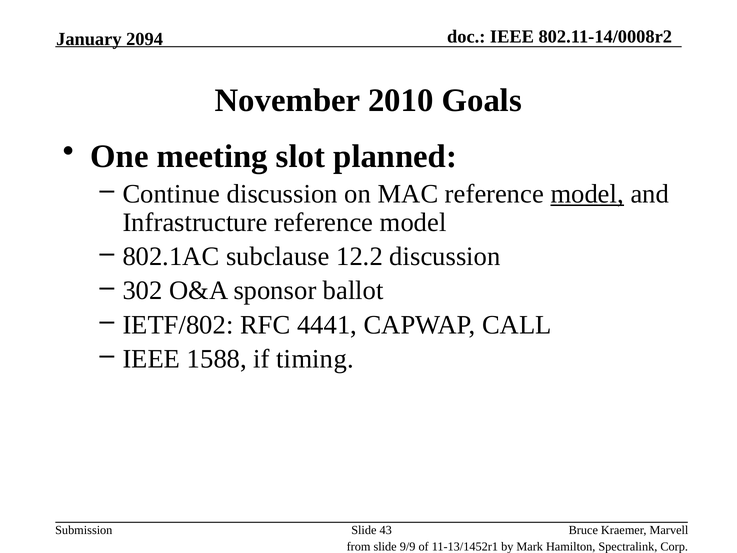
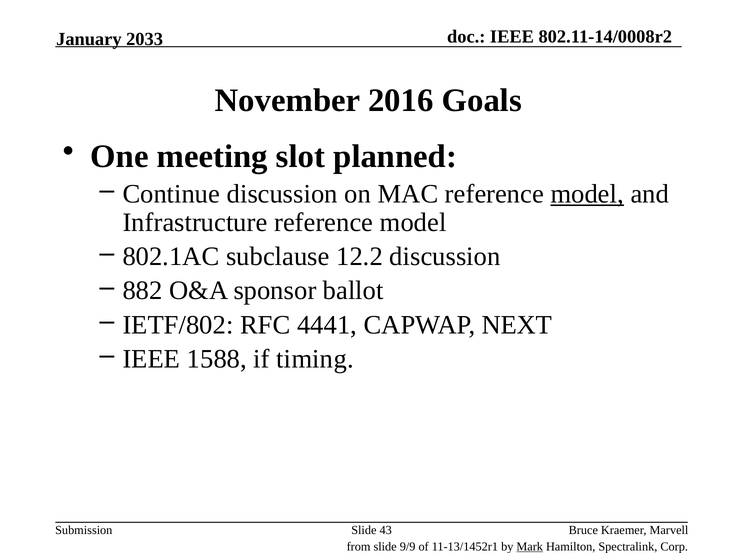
2094: 2094 -> 2033
2010: 2010 -> 2016
302: 302 -> 882
CALL: CALL -> NEXT
Mark underline: none -> present
